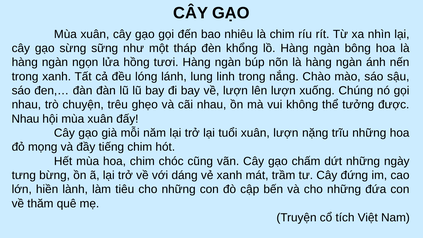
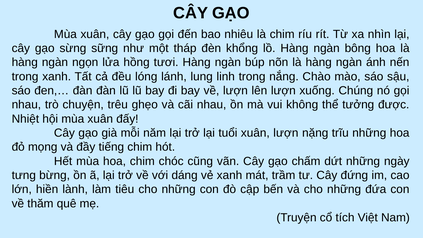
Nhau at (25, 119): Nhau -> Nhiệt
